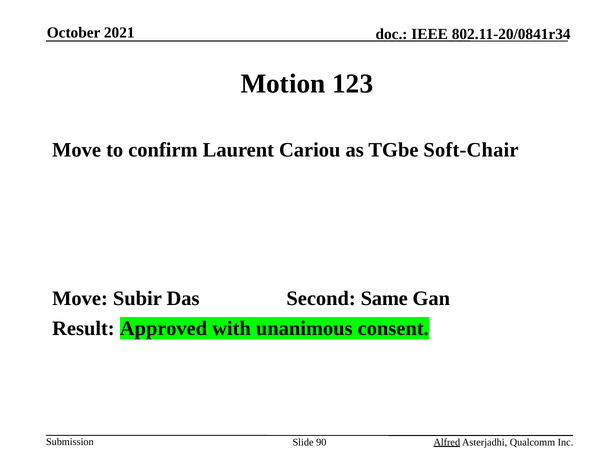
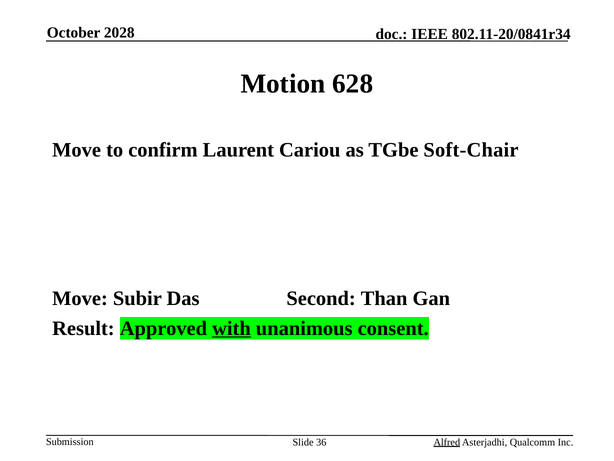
2021: 2021 -> 2028
123: 123 -> 628
Same: Same -> Than
with underline: none -> present
90: 90 -> 36
